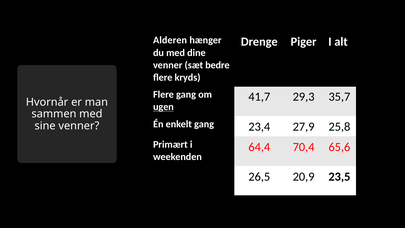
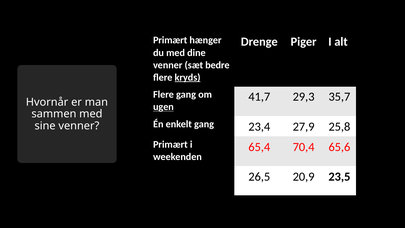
Alderen at (170, 40): Alderen -> Primært
kryds underline: none -> present
64,4: 64,4 -> 65,4
